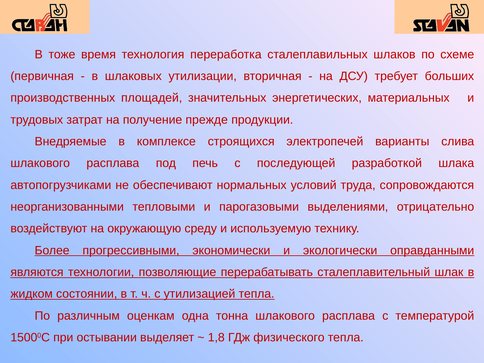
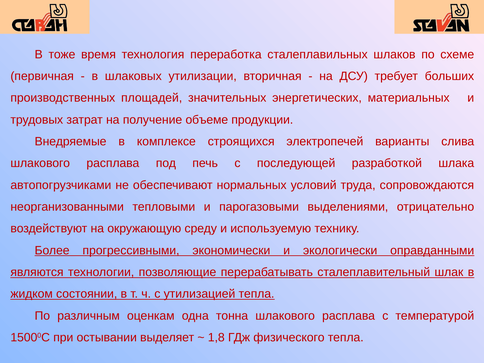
прежде: прежде -> объеме
